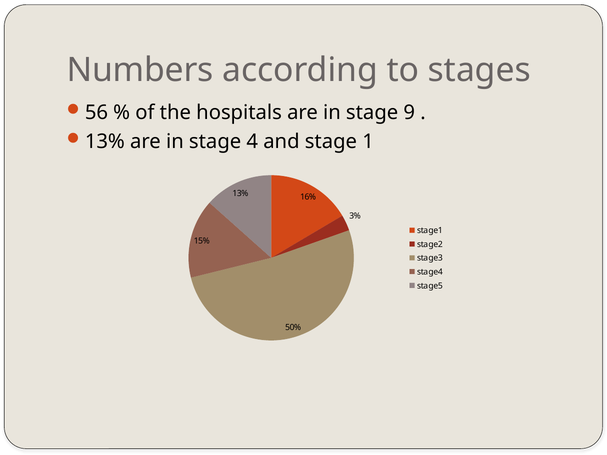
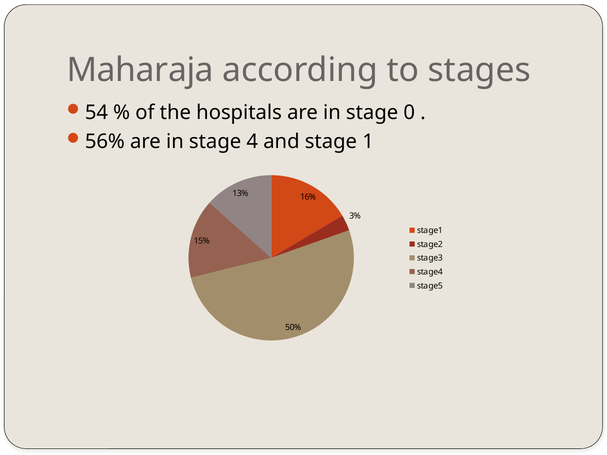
Numbers: Numbers -> Maharaja
56: 56 -> 54
9: 9 -> 0
13% at (105, 142): 13% -> 56%
